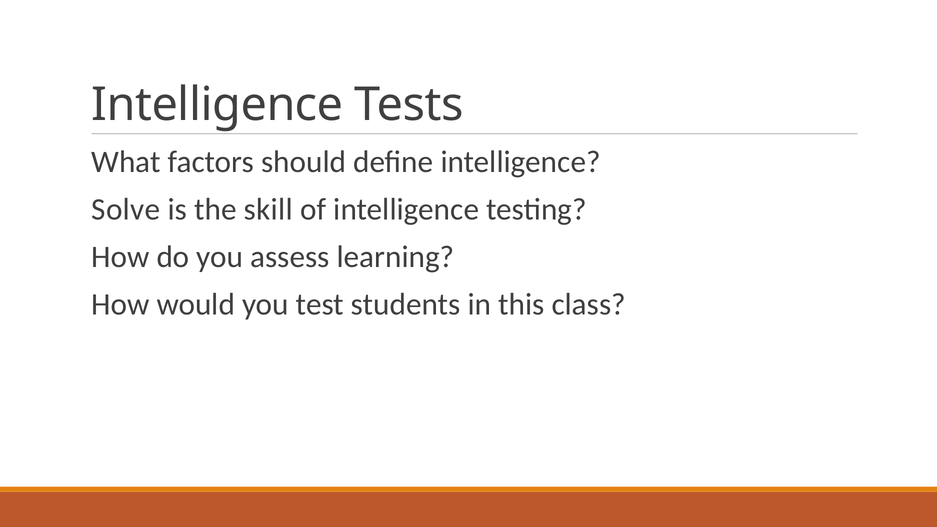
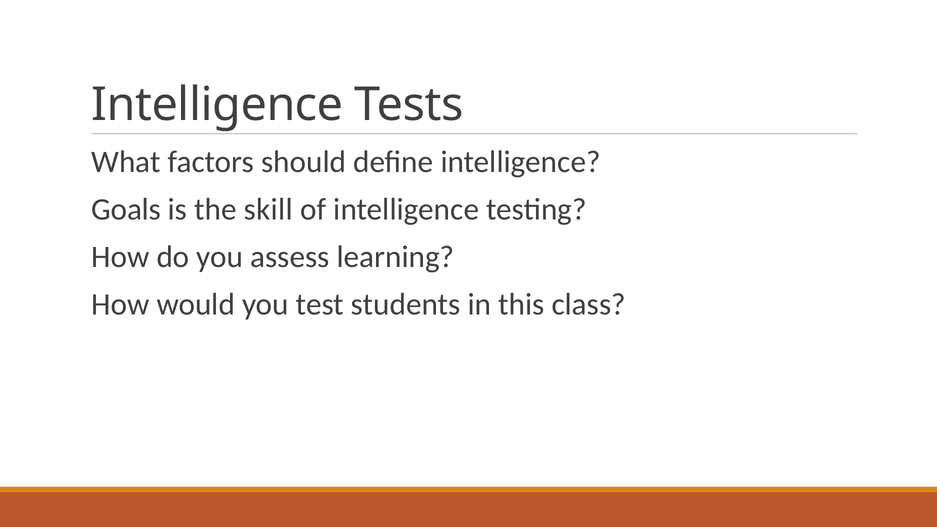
Solve: Solve -> Goals
